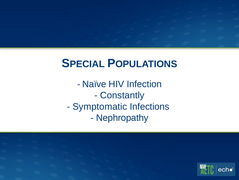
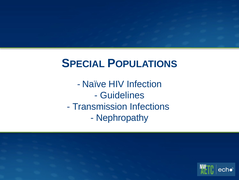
Constantly: Constantly -> Guidelines
Symptomatic: Symptomatic -> Transmission
